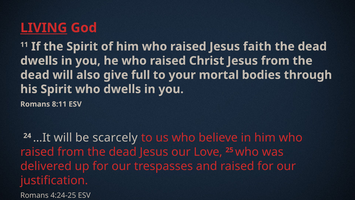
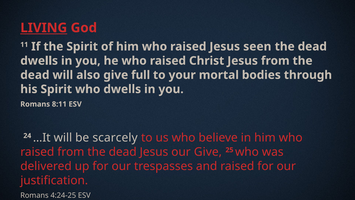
faith: faith -> seen
our Love: Love -> Give
